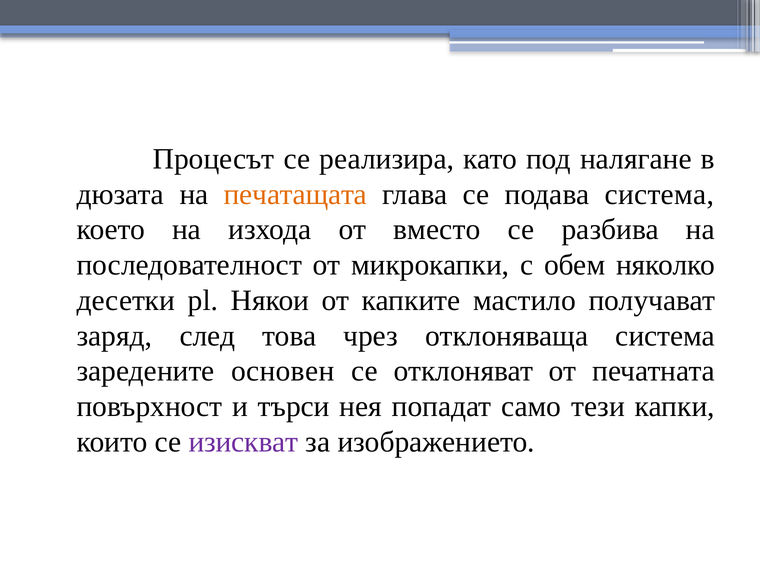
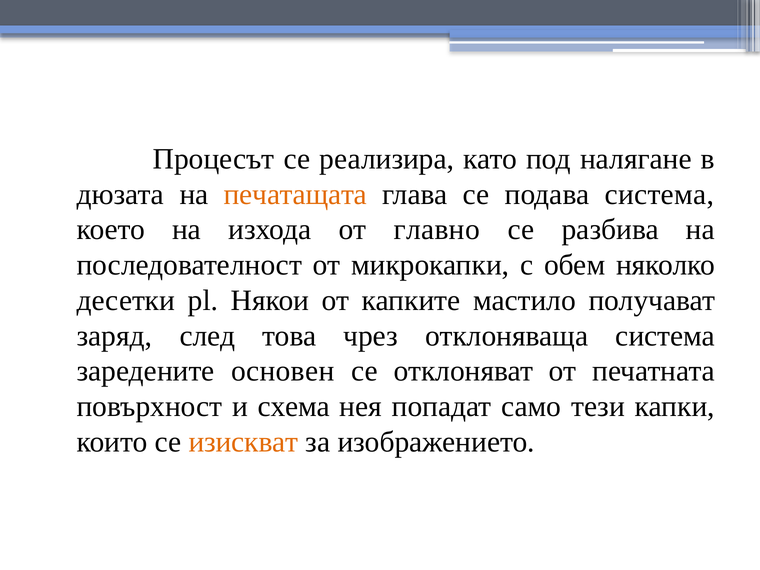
вместо: вместо -> главно
търси: търси -> схема
изискват colour: purple -> orange
